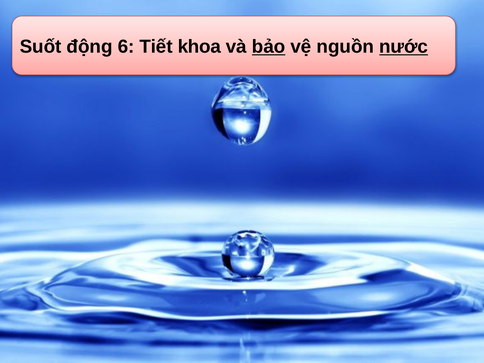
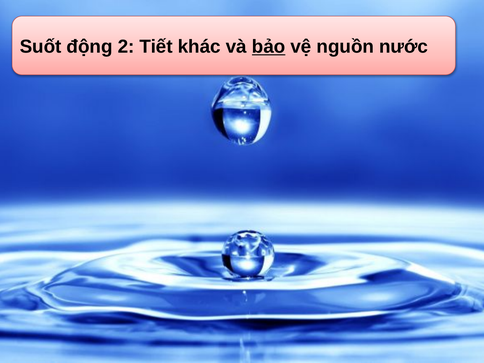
6: 6 -> 2
khoa: khoa -> khác
nước underline: present -> none
